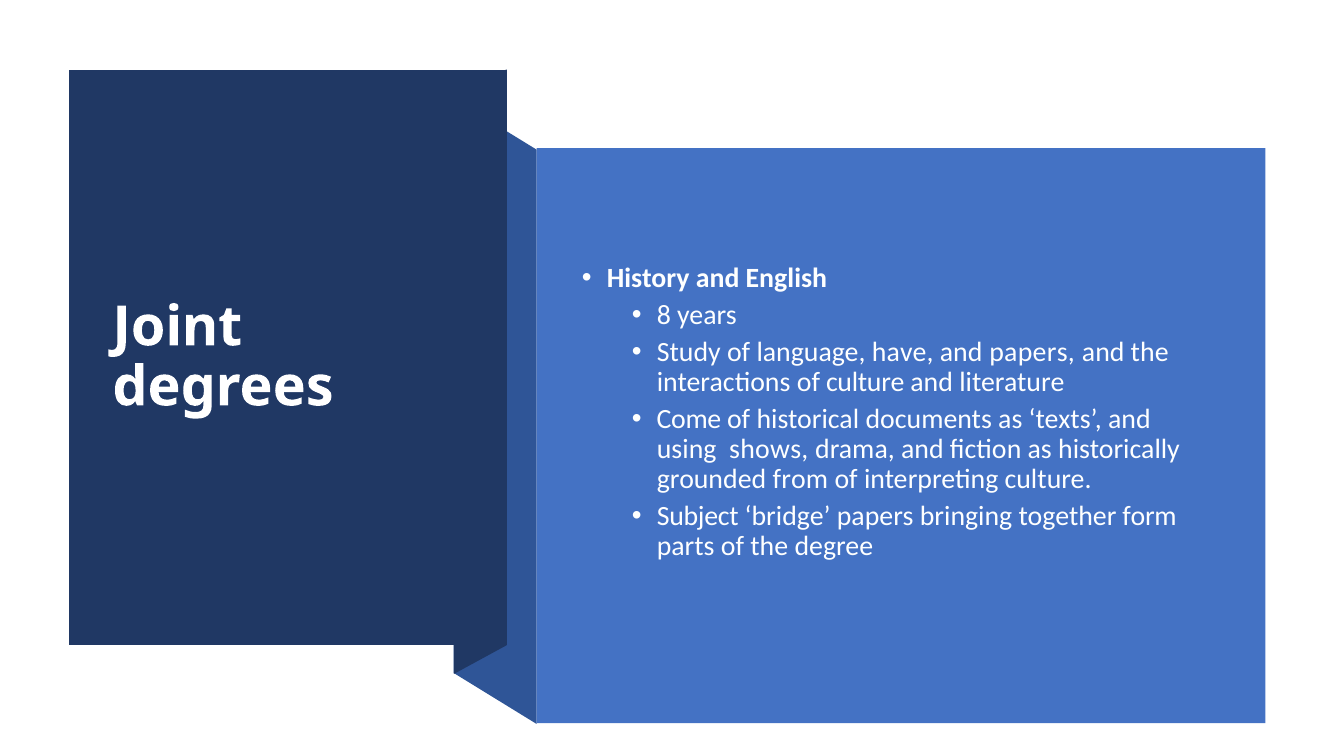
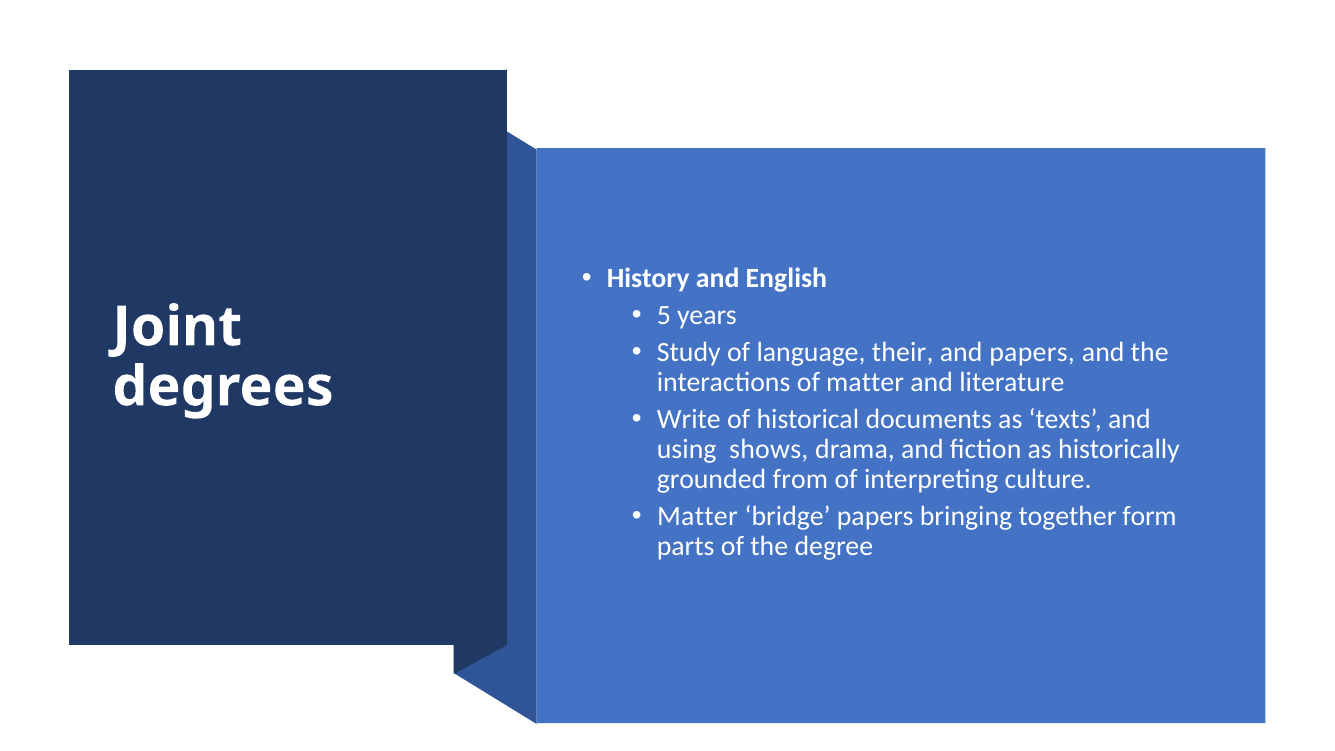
8: 8 -> 5
have: have -> their
of culture: culture -> matter
Come: Come -> Write
Subject at (698, 516): Subject -> Matter
